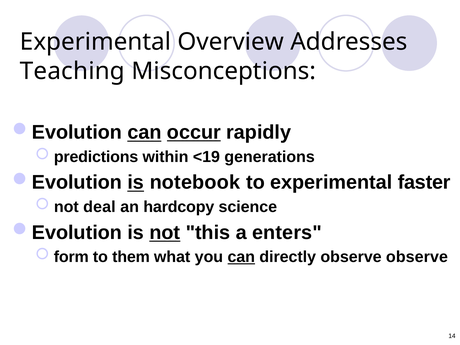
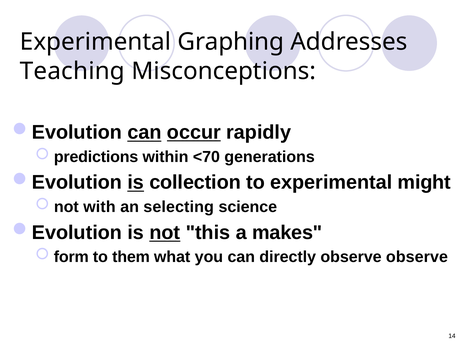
Overview: Overview -> Graphing
<19: <19 -> <70
notebook: notebook -> collection
faster: faster -> might
deal: deal -> with
hardcopy: hardcopy -> selecting
enters: enters -> makes
can at (241, 257) underline: present -> none
